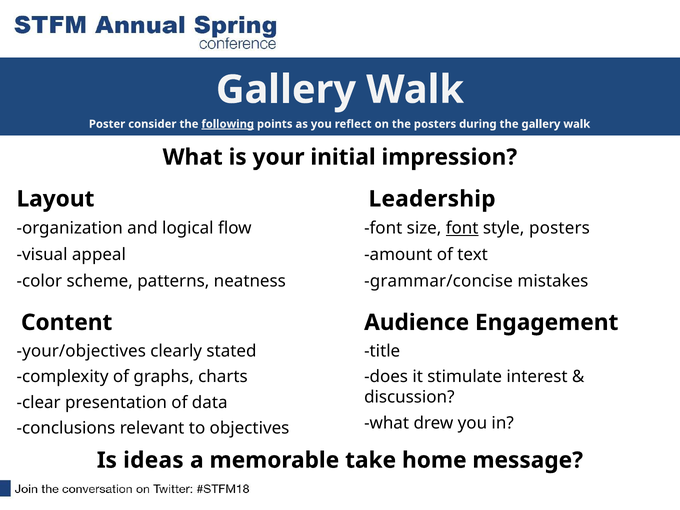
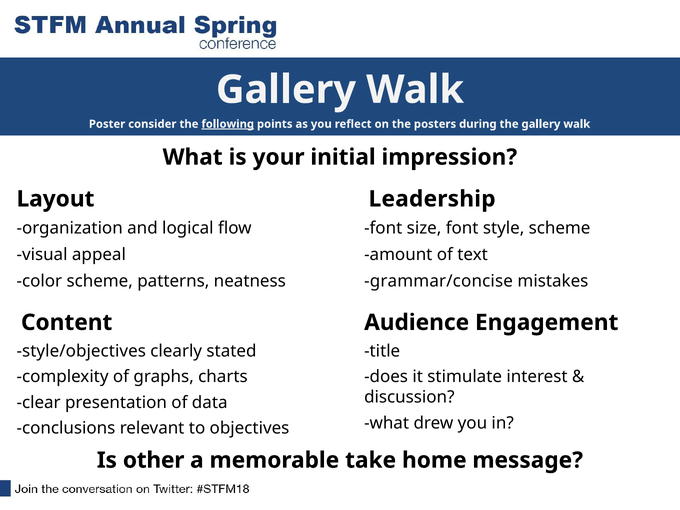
font at (462, 228) underline: present -> none
style posters: posters -> scheme
your/objectives: your/objectives -> style/objectives
ideas: ideas -> other
